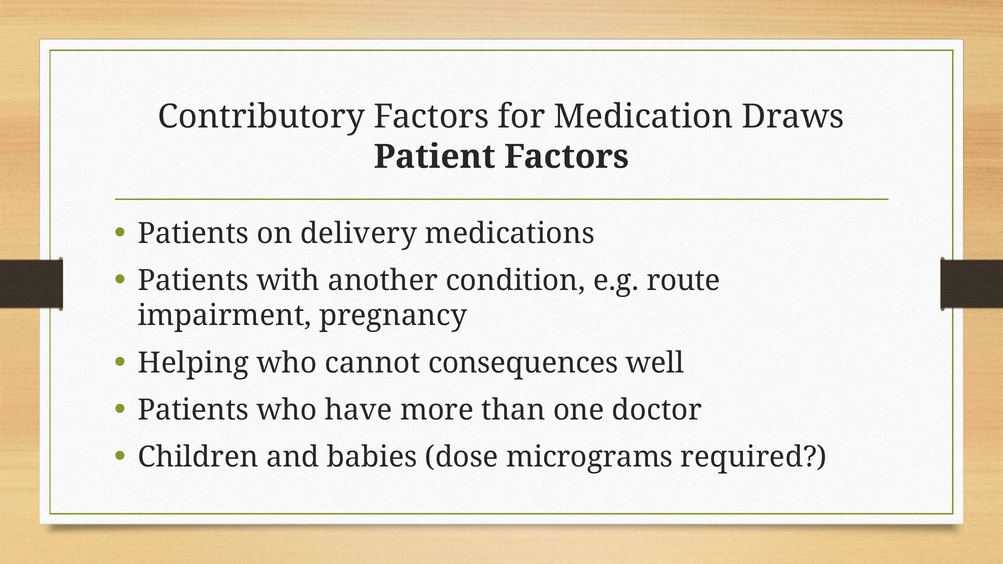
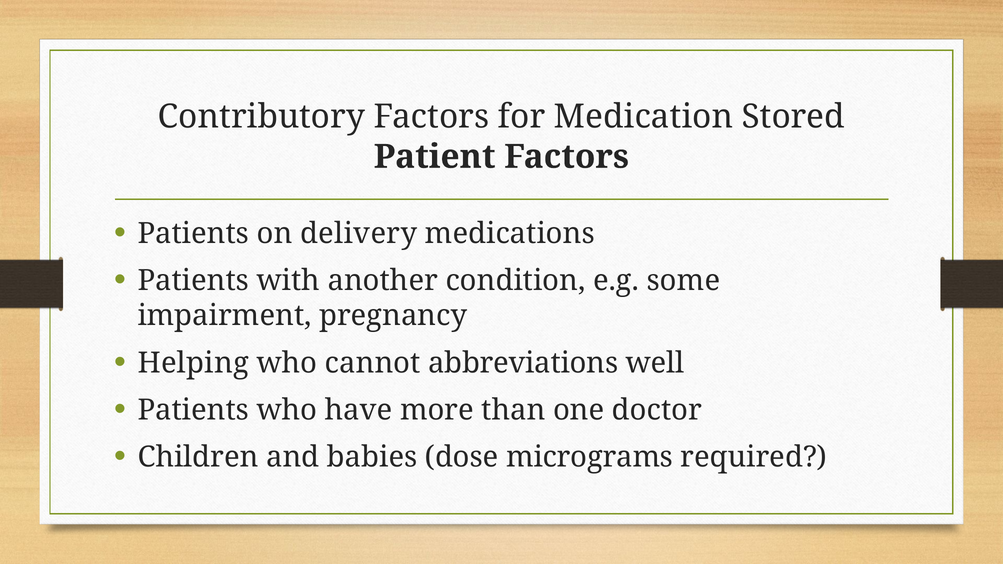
Draws: Draws -> Stored
route: route -> some
consequences: consequences -> abbreviations
